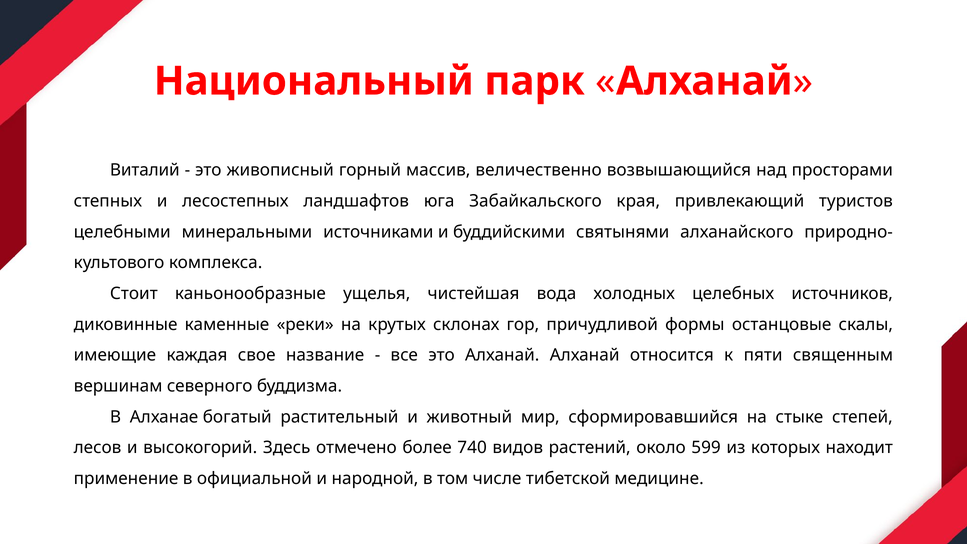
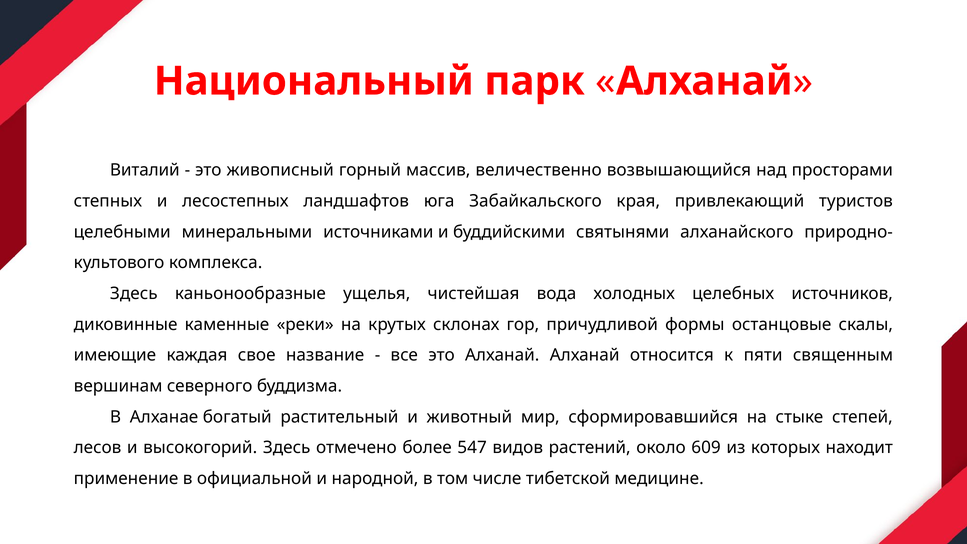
Стоит at (134, 294): Стоит -> Здесь
740: 740 -> 547
599: 599 -> 609
